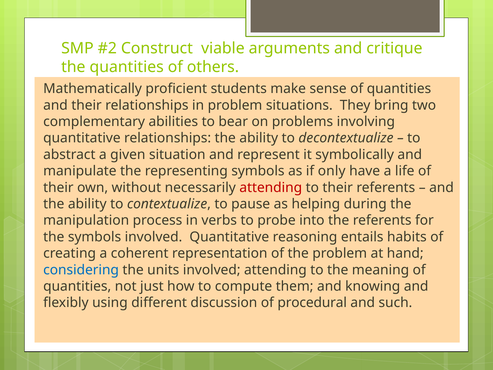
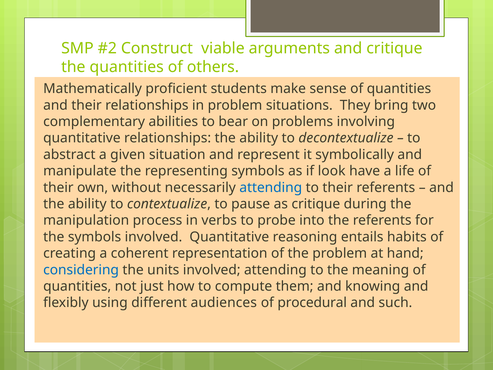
only: only -> look
attending at (271, 187) colour: red -> blue
as helping: helping -> critique
discussion: discussion -> audiences
